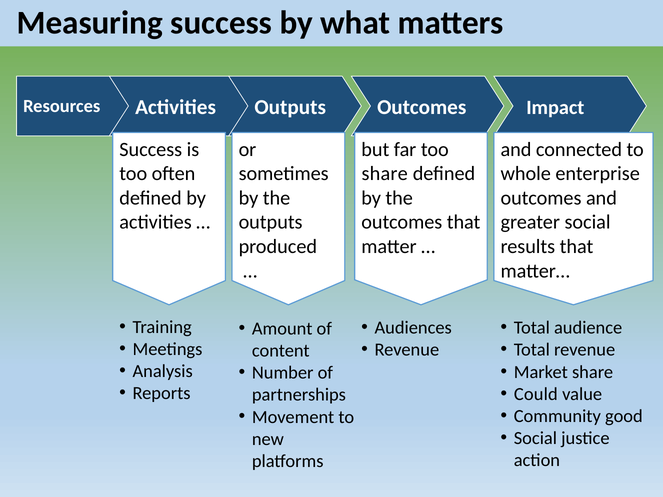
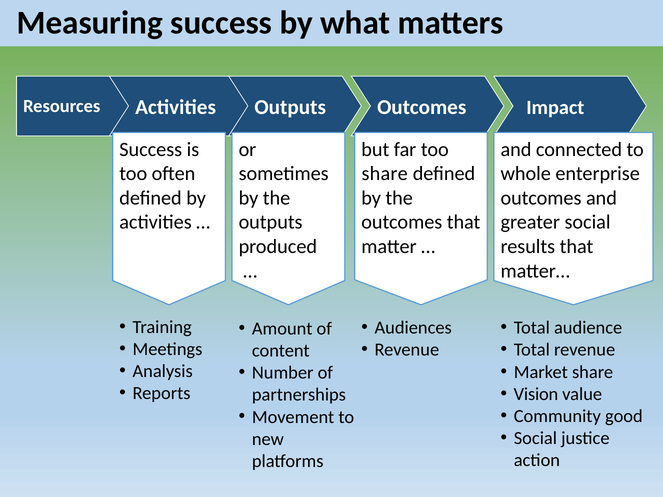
Could: Could -> Vision
